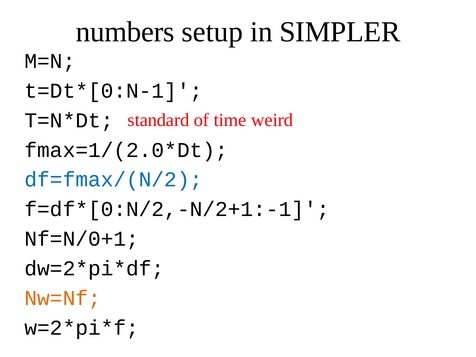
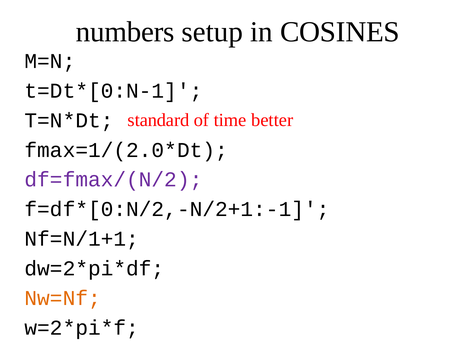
SIMPLER: SIMPLER -> COSINES
weird: weird -> better
df=fmax/(N/2 colour: blue -> purple
Nf=N/0+1: Nf=N/0+1 -> Nf=N/1+1
